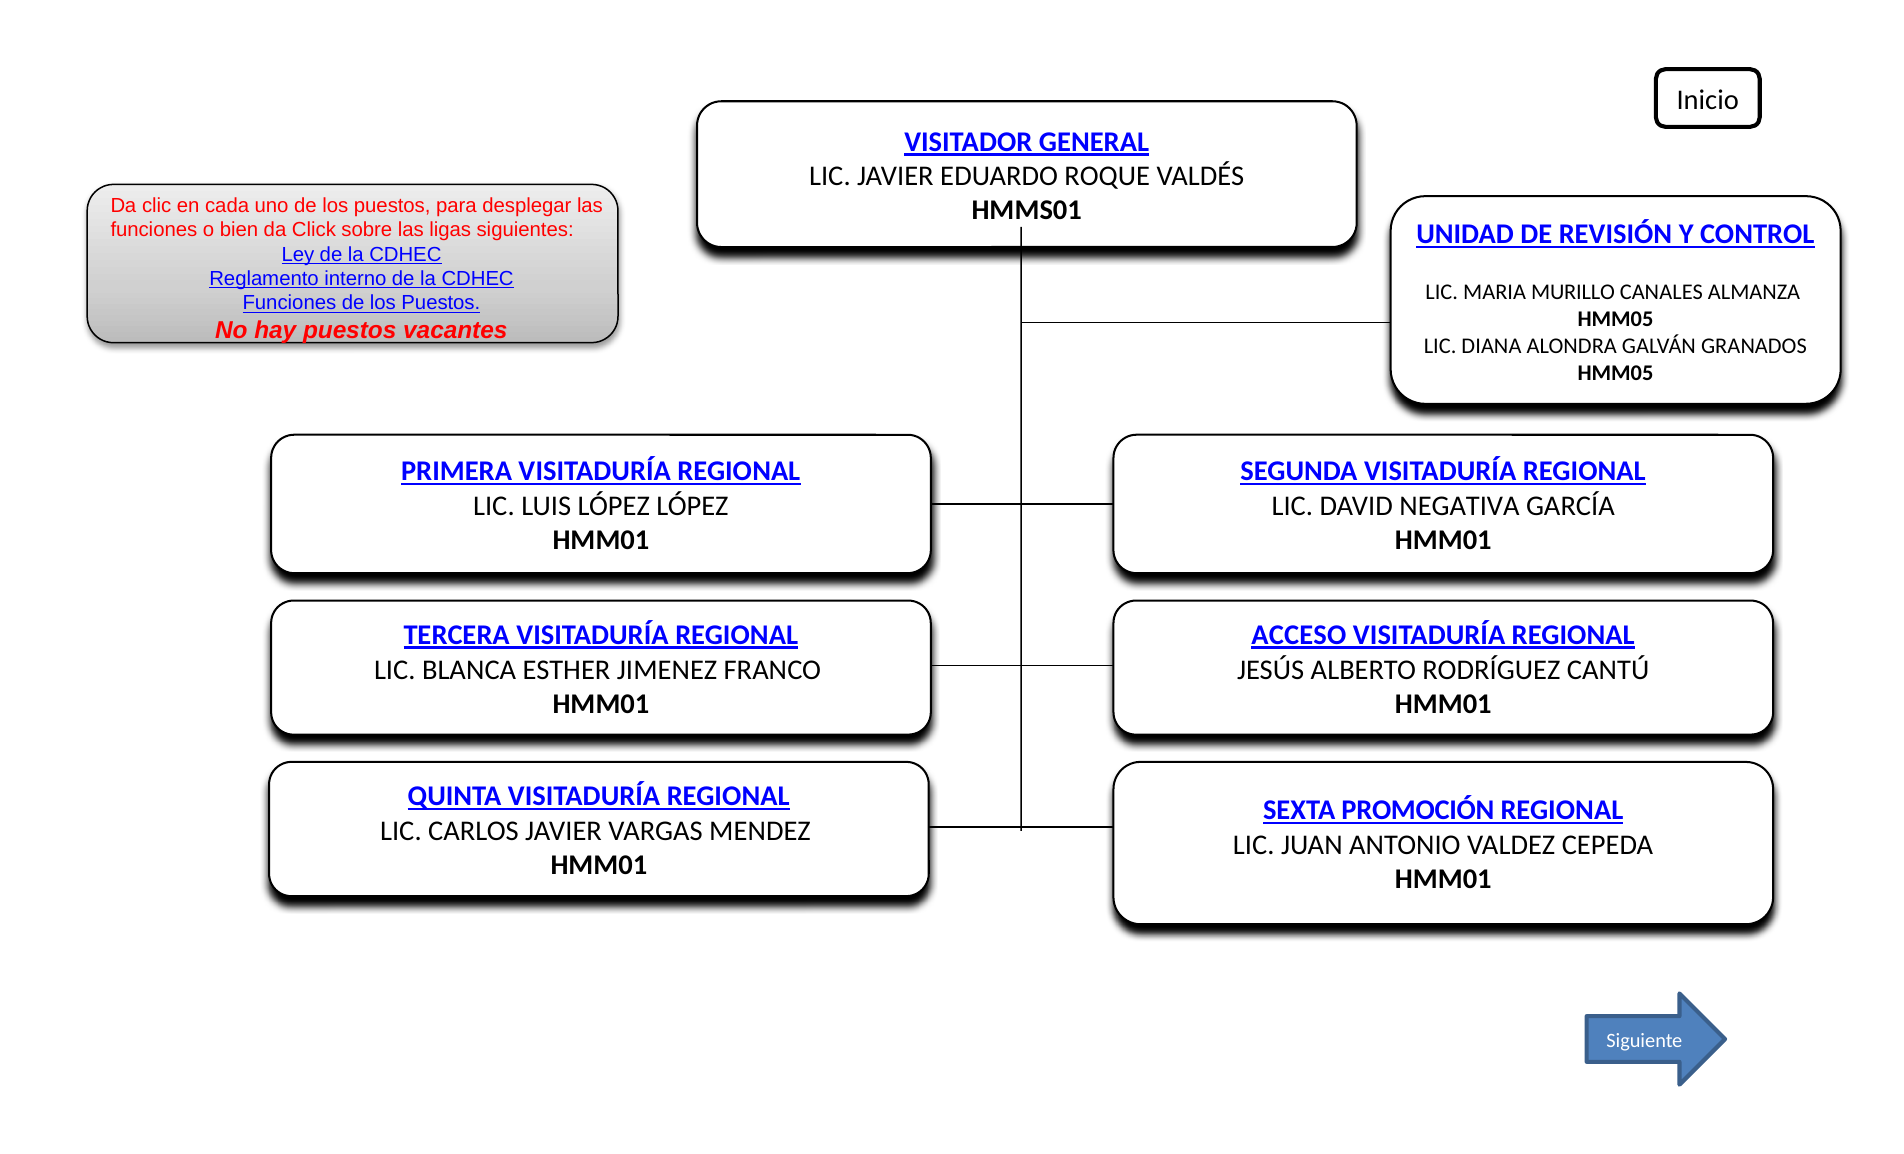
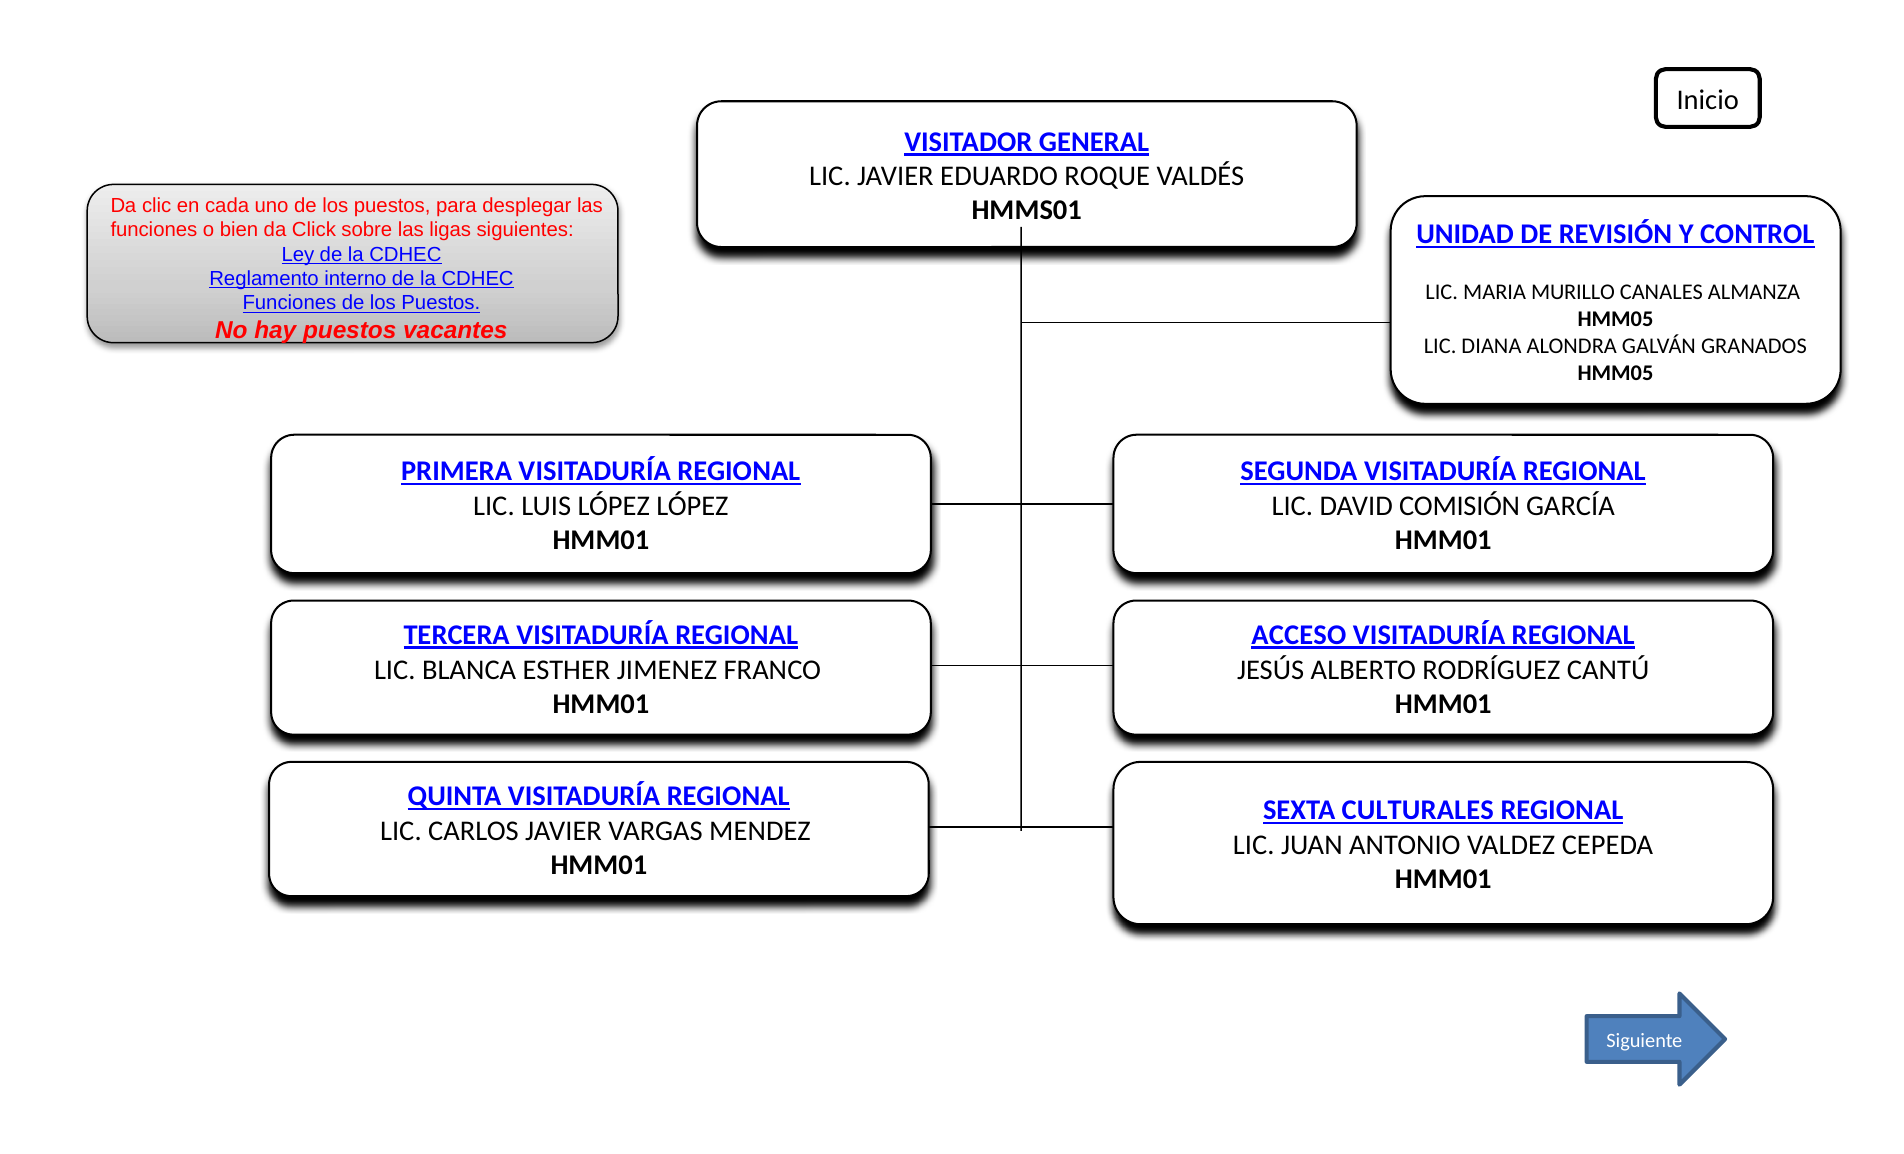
NEGATIVA: NEGATIVA -> COMISIÓN
PROMOCIÓN: PROMOCIÓN -> CULTURALES
